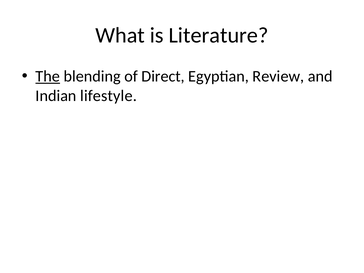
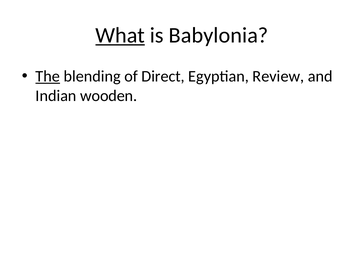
What underline: none -> present
Literature: Literature -> Babylonia
lifestyle: lifestyle -> wooden
